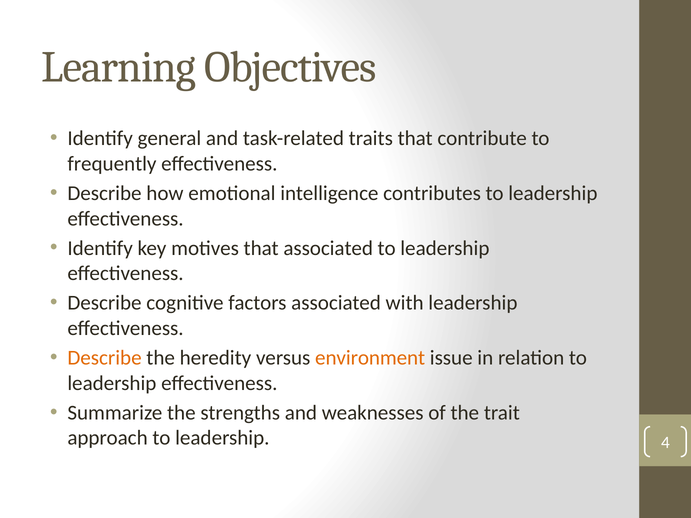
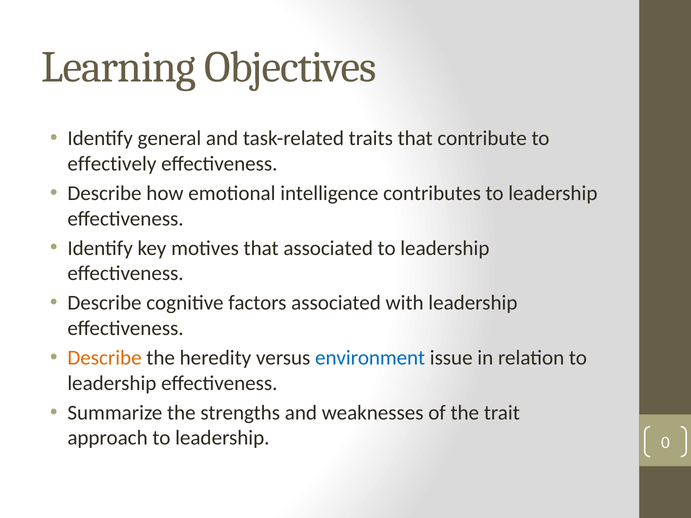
frequently: frequently -> effectively
environment colour: orange -> blue
4: 4 -> 0
